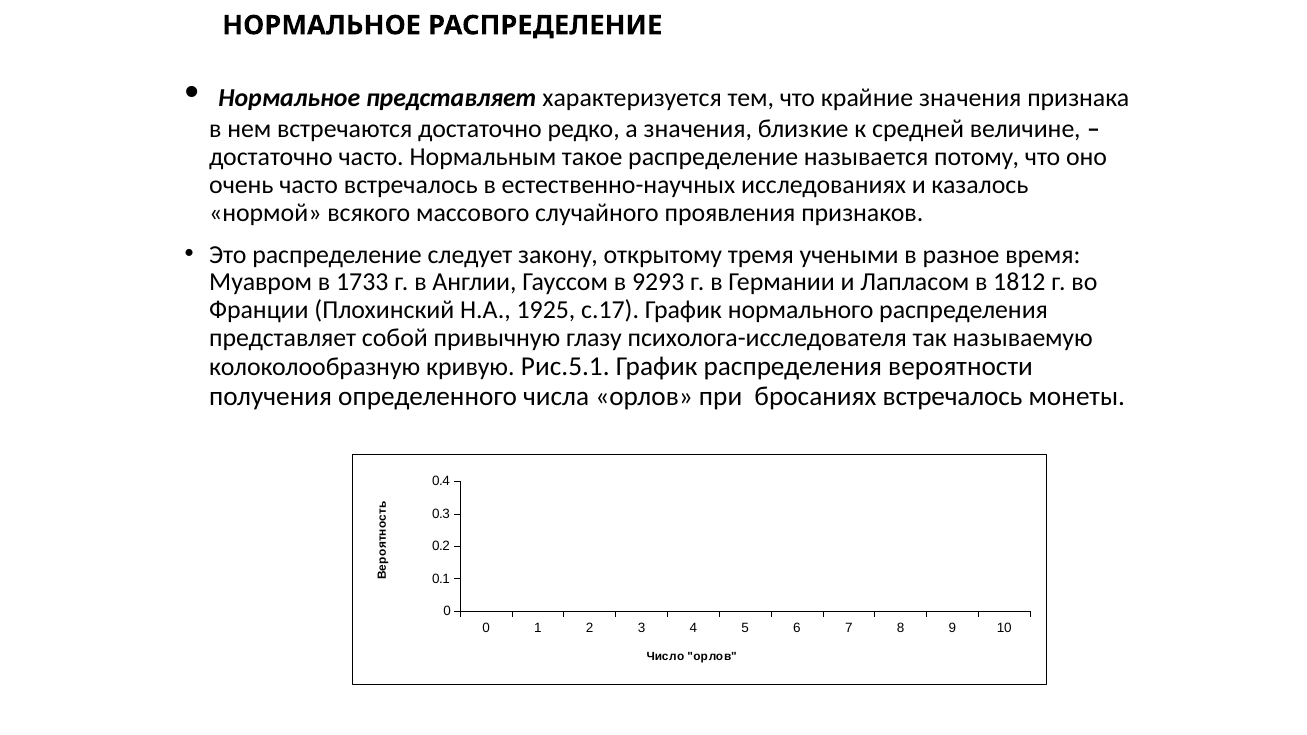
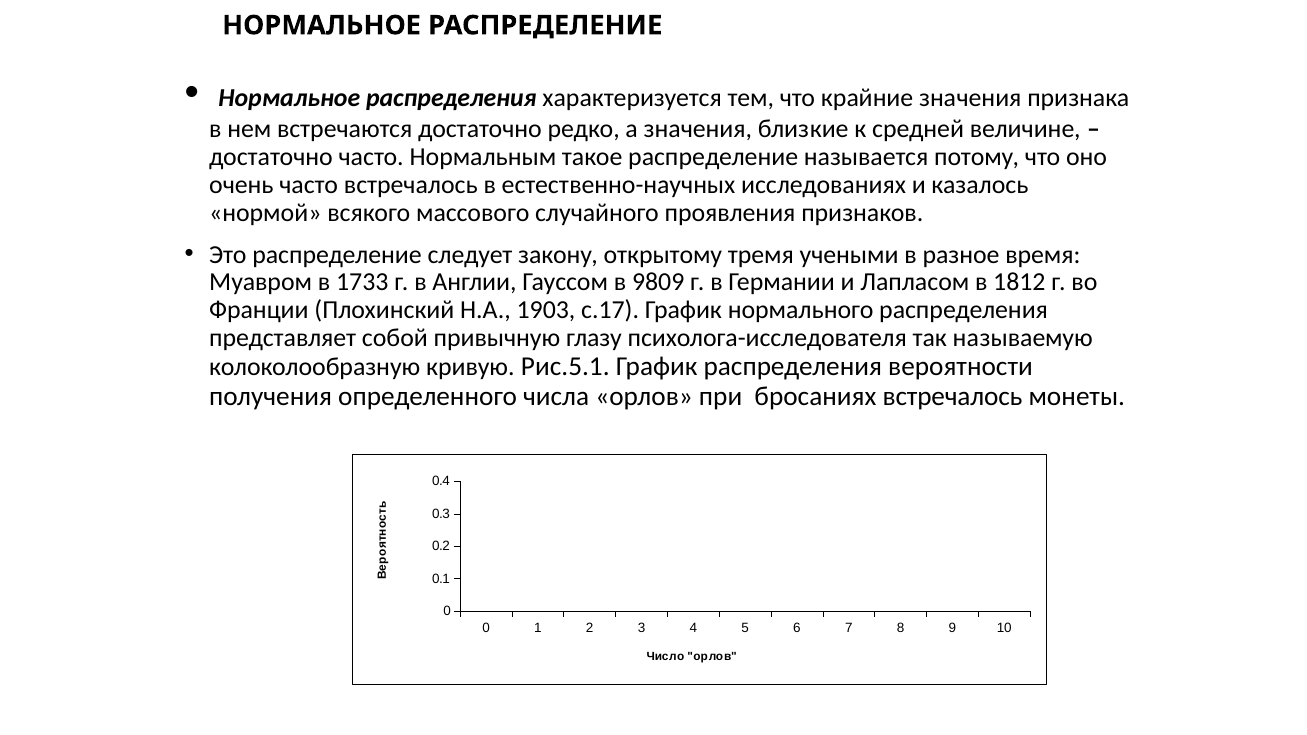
Нормальное представляет: представляет -> распределения
9293: 9293 -> 9809
1925: 1925 -> 1903
